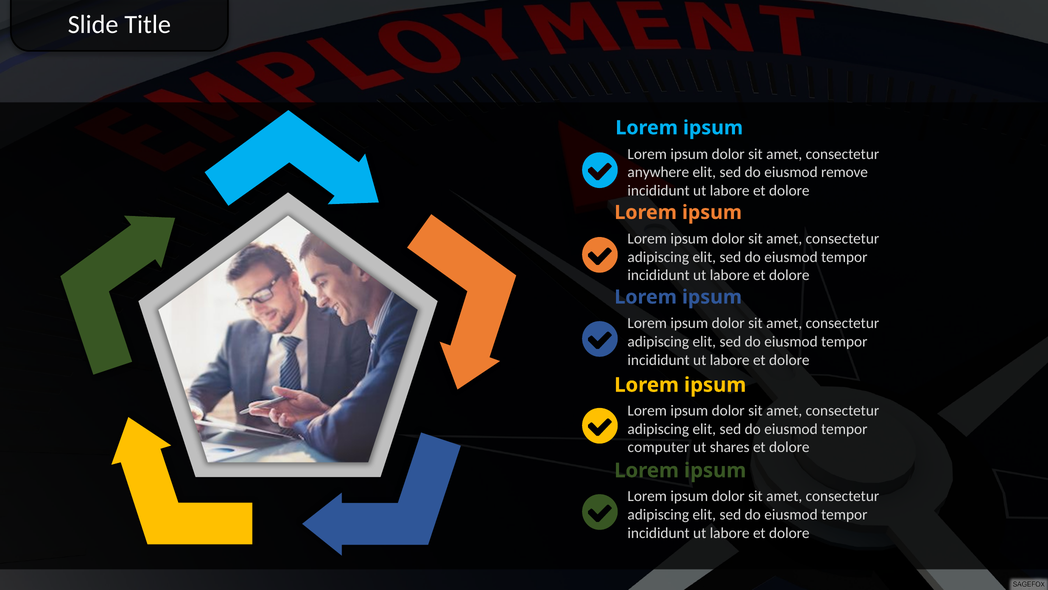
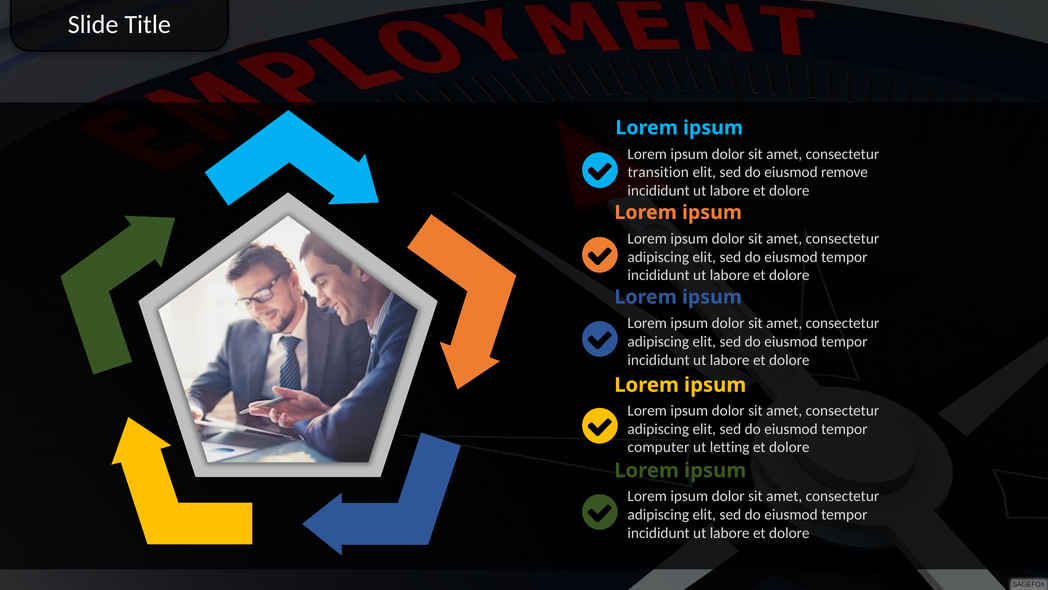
anywhere: anywhere -> transition
shares: shares -> letting
